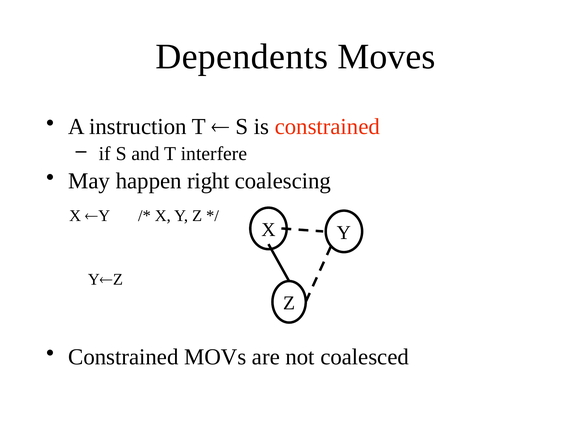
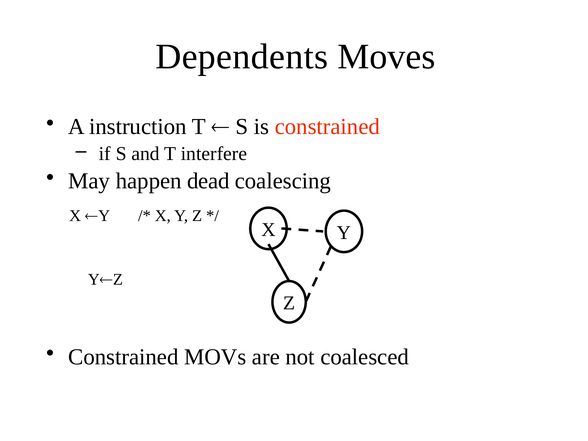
right: right -> dead
